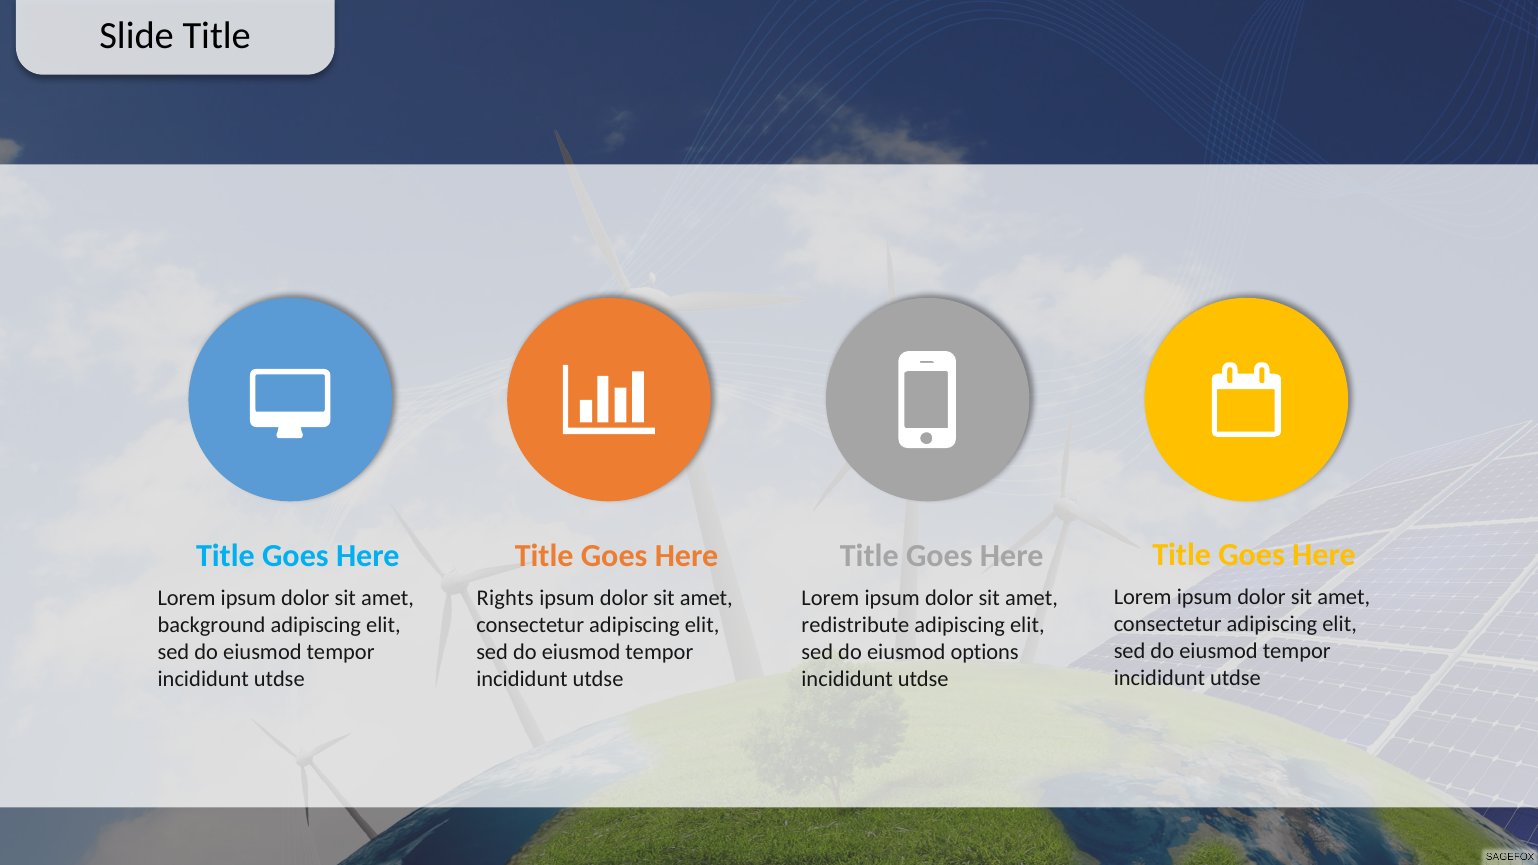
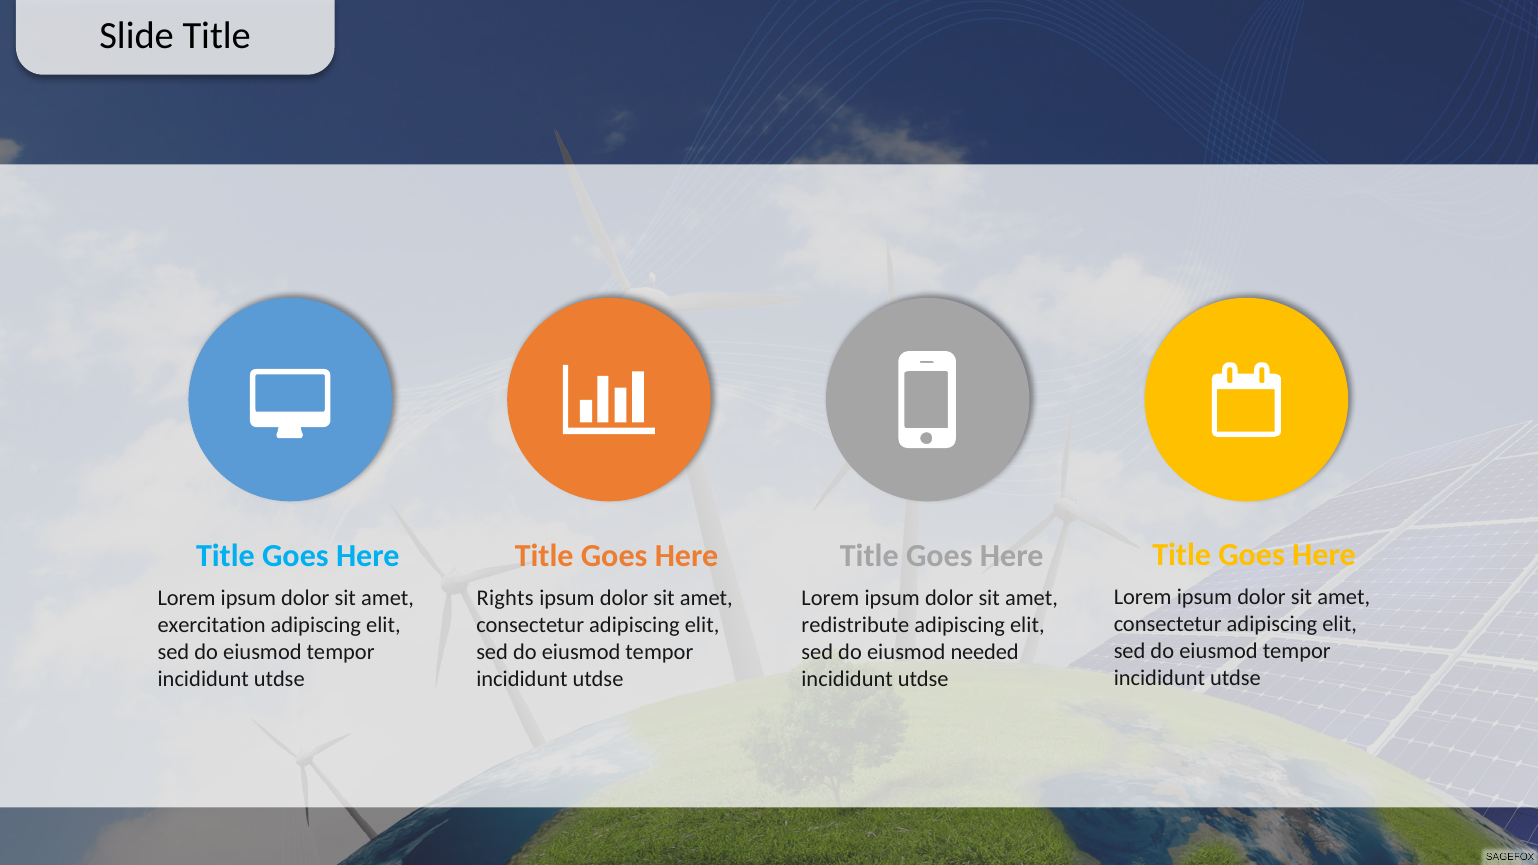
background: background -> exercitation
options: options -> needed
